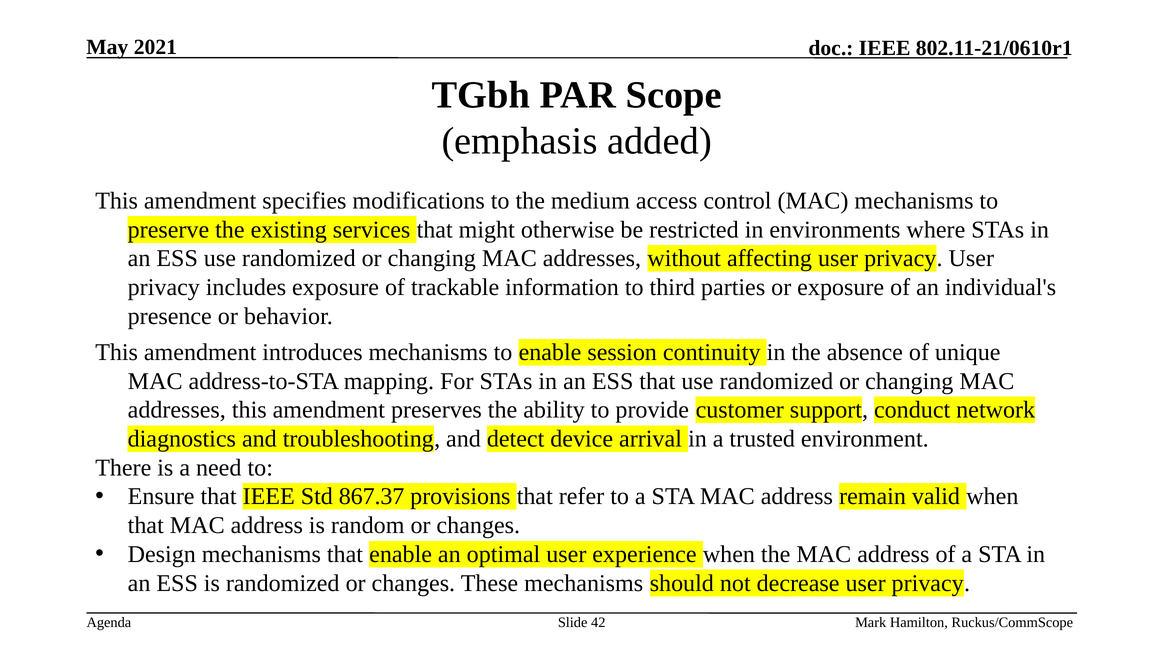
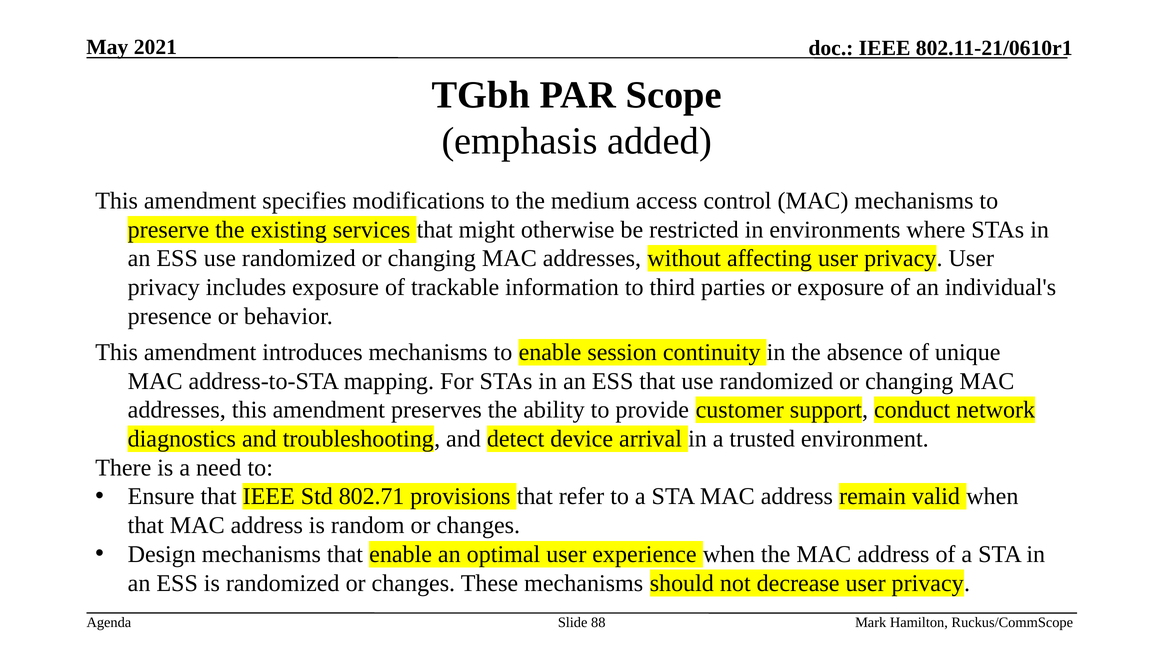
867.37: 867.37 -> 802.71
42: 42 -> 88
